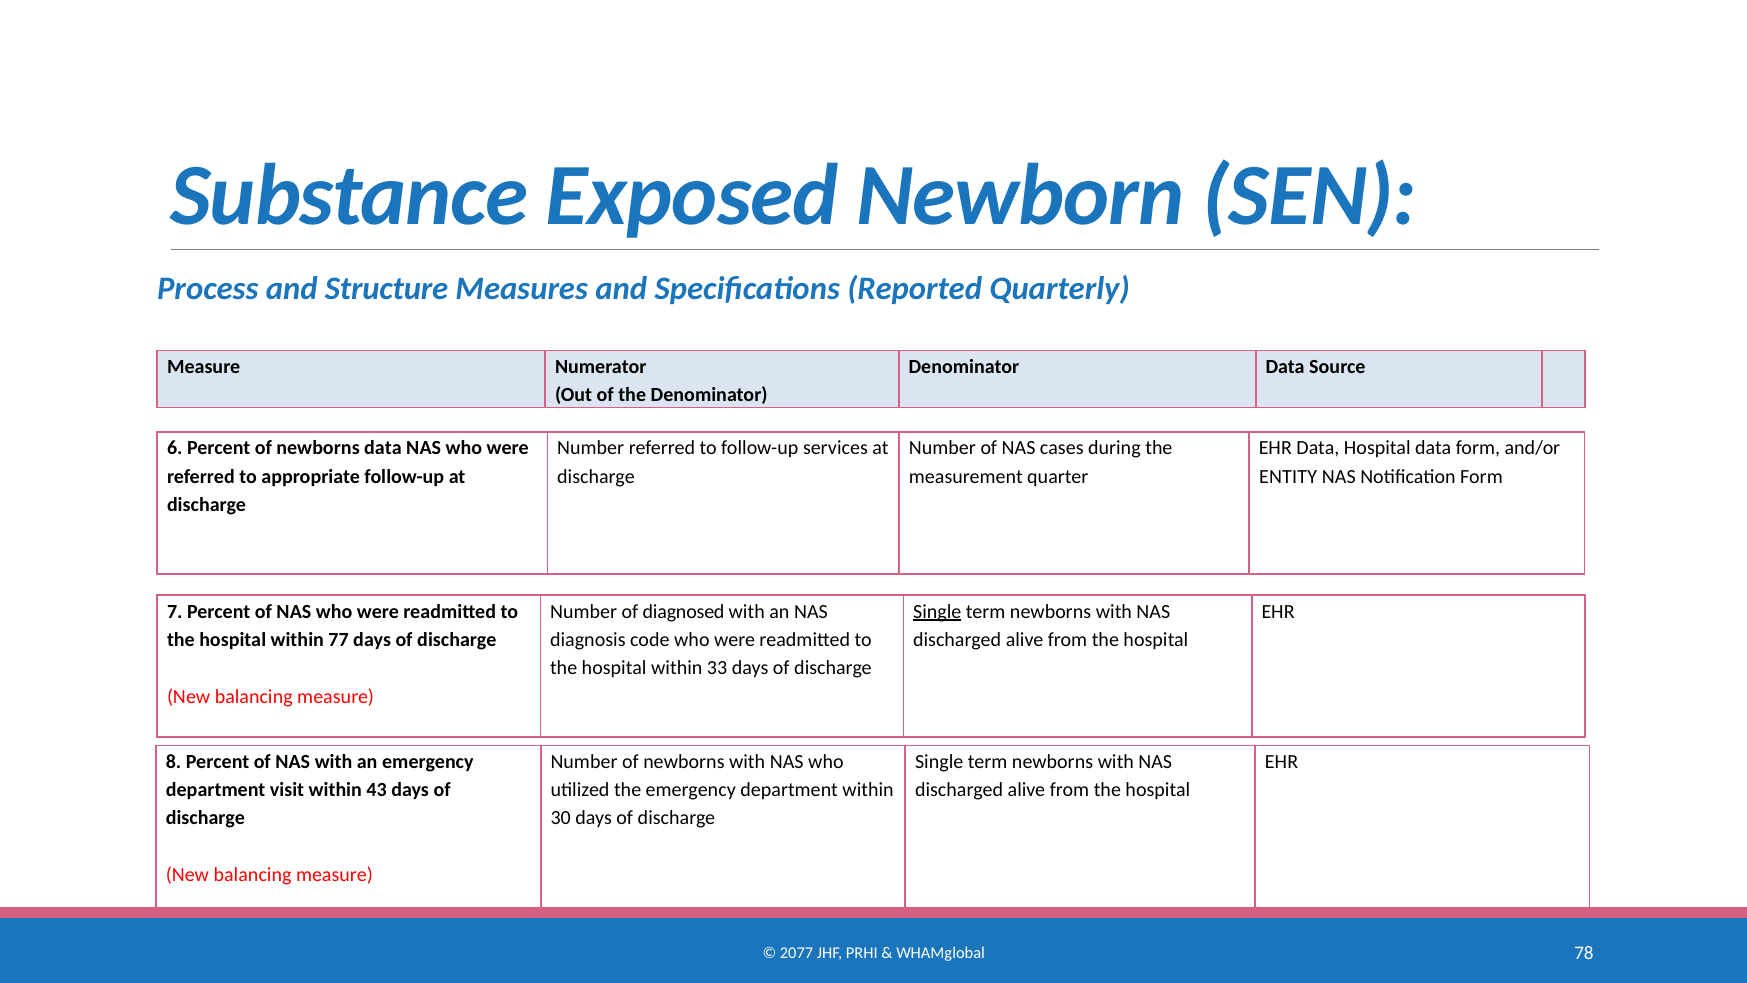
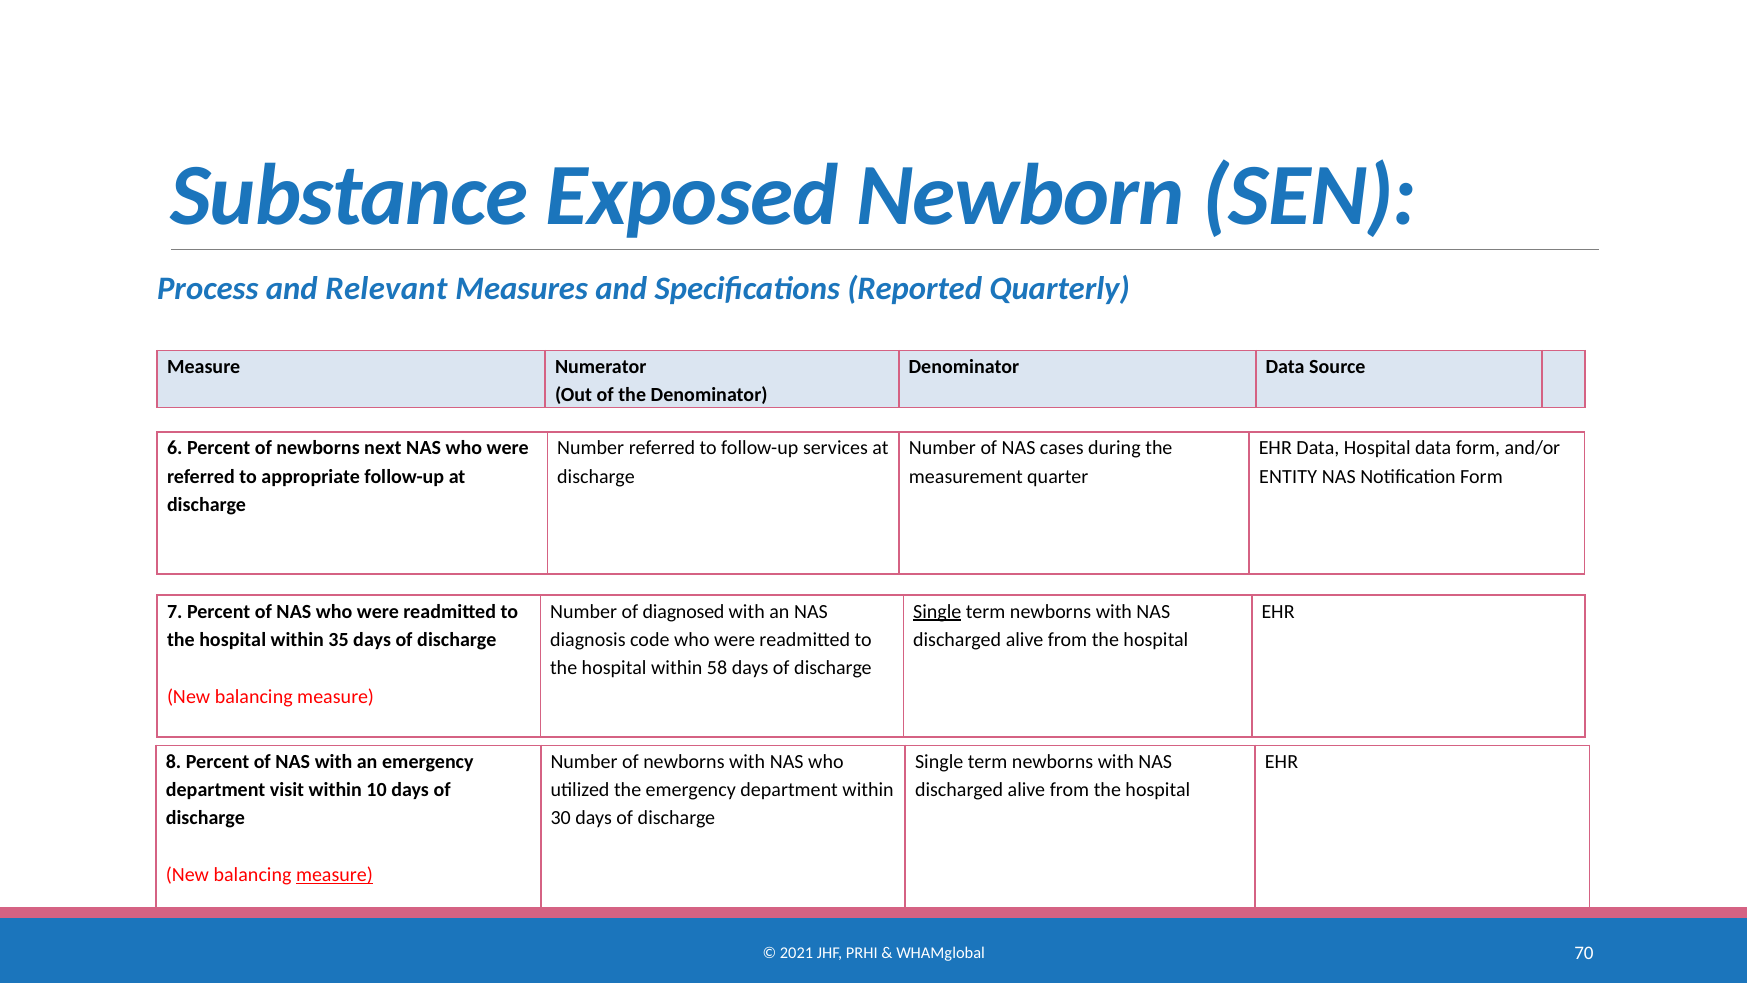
Structure: Structure -> Relevant
newborns data: data -> next
77: 77 -> 35
33: 33 -> 58
43: 43 -> 10
measure at (334, 875) underline: none -> present
2077: 2077 -> 2021
78: 78 -> 70
